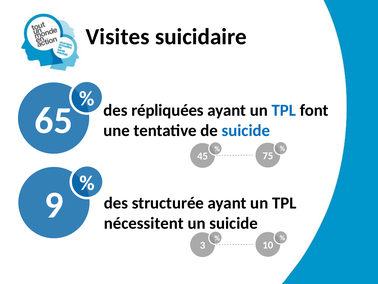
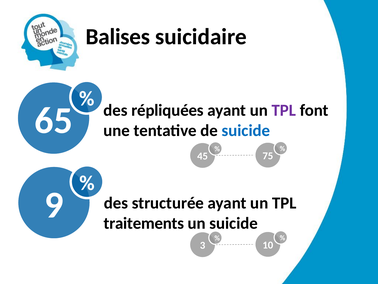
Visites: Visites -> Balises
TPL at (284, 110) colour: blue -> purple
nécessitent: nécessitent -> traitements
